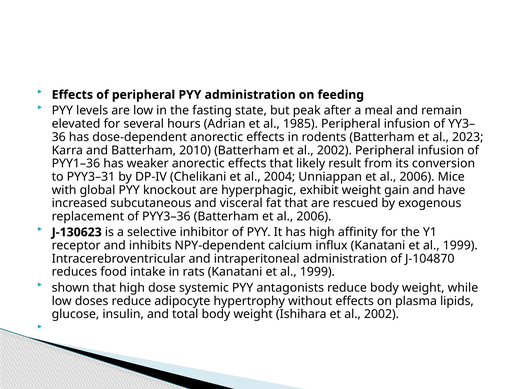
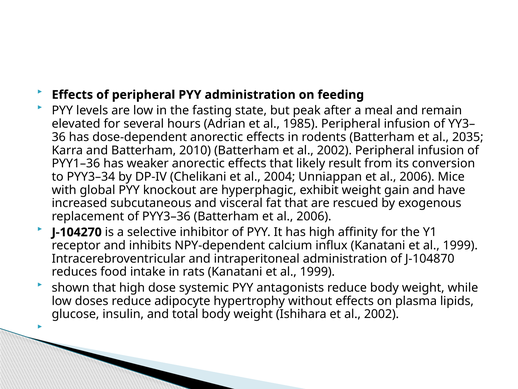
2023: 2023 -> 2035
PYY3–31: PYY3–31 -> PYY3–34
J-130623: J-130623 -> J-104270
